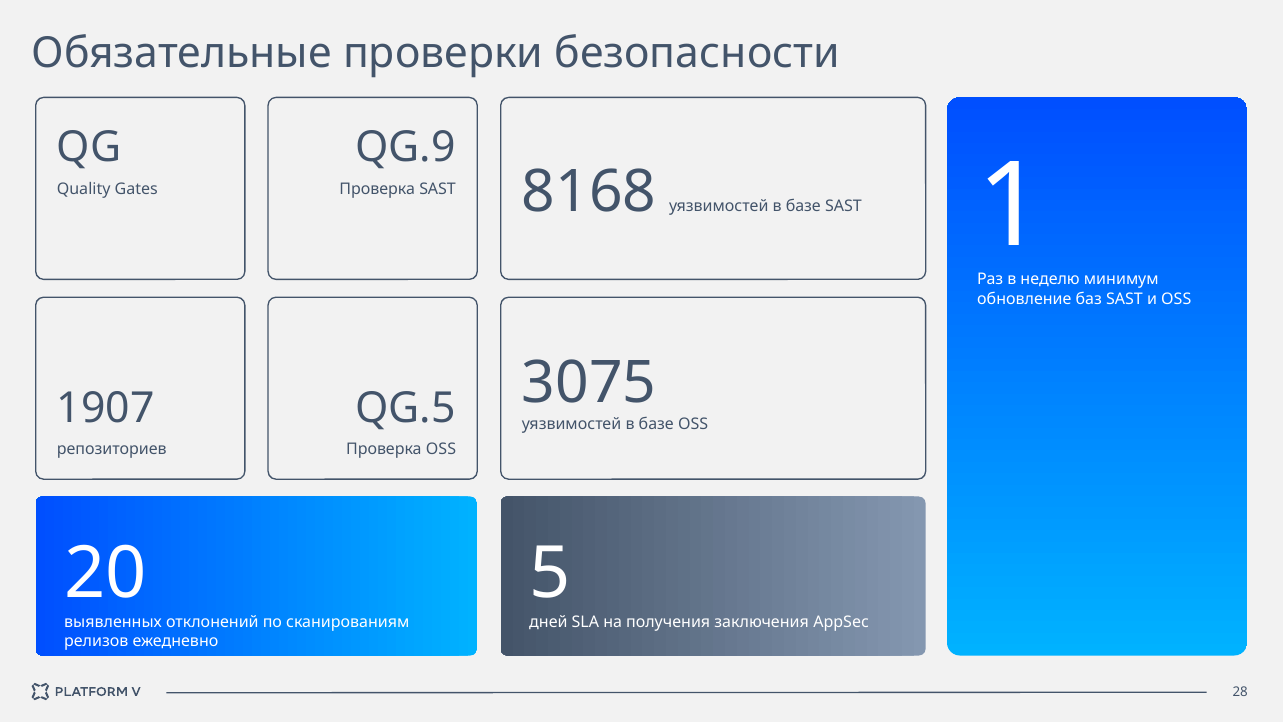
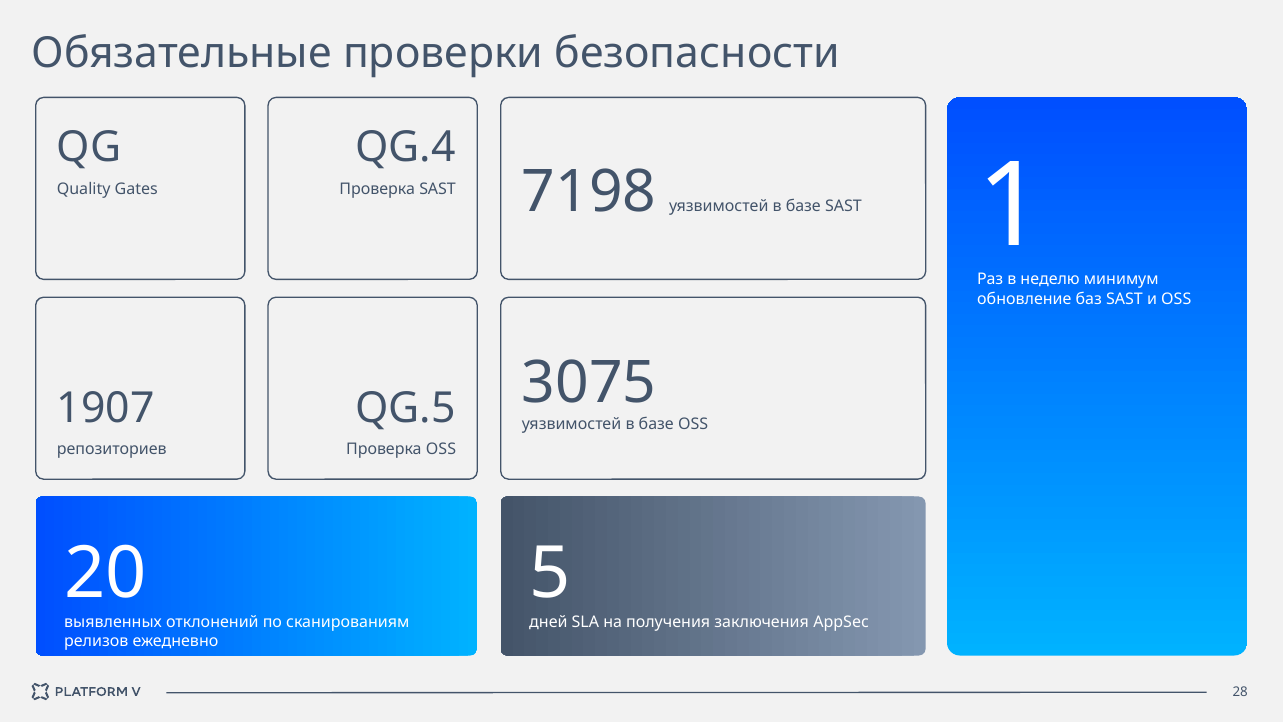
QG.9: QG.9 -> QG.4
8168: 8168 -> 7198
